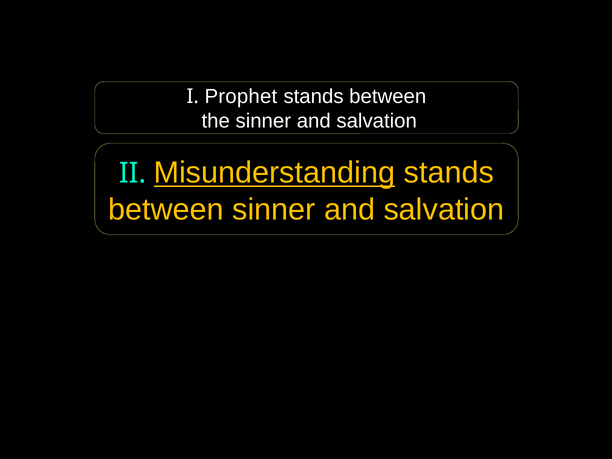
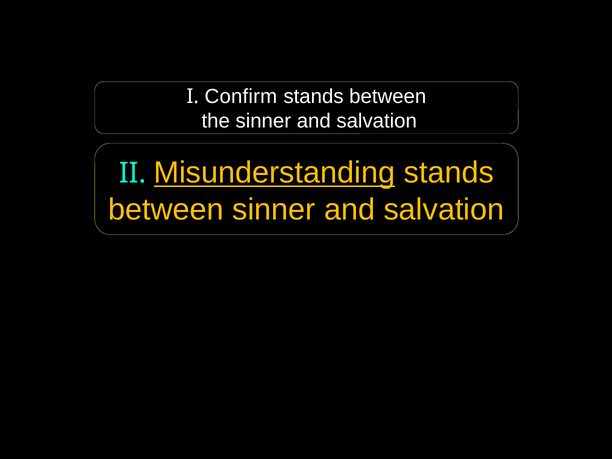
Prophet: Prophet -> Confirm
